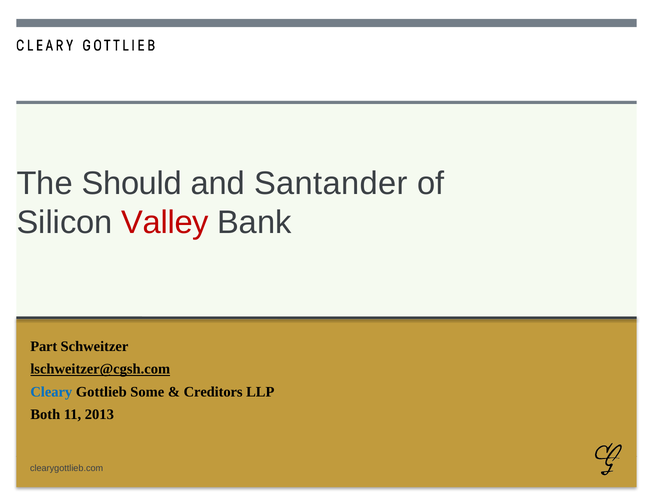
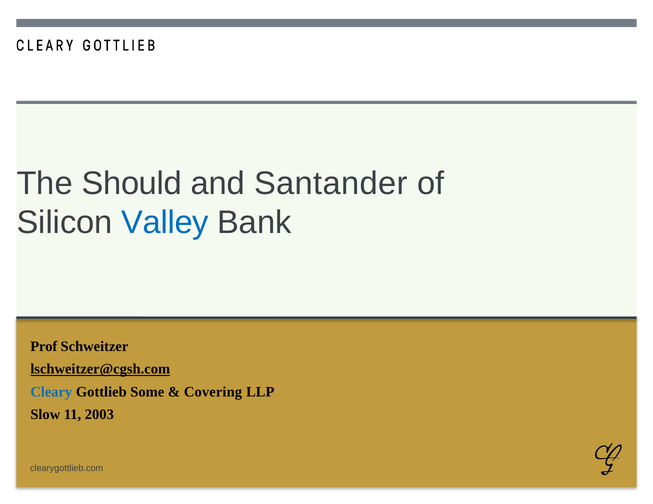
Valley colour: red -> blue
Part: Part -> Prof
Creditors: Creditors -> Covering
Both: Both -> Slow
2013: 2013 -> 2003
